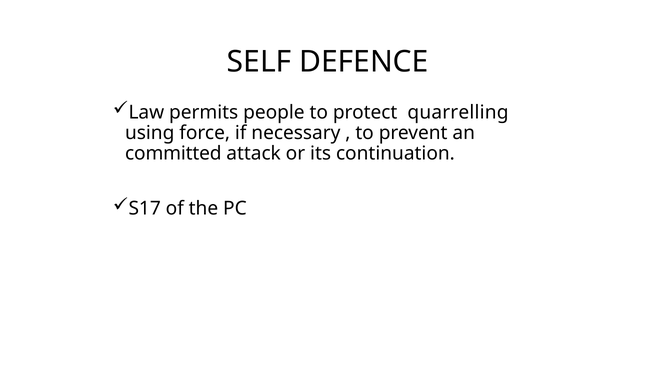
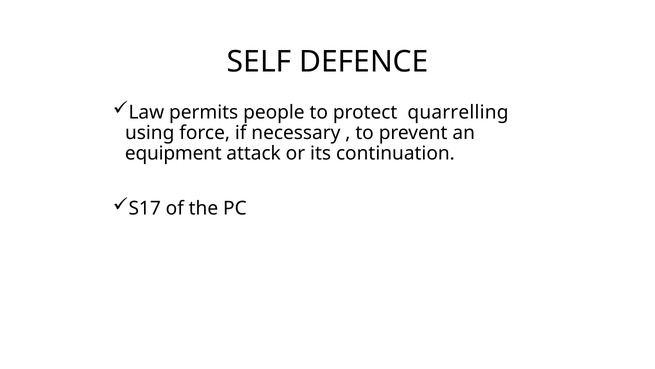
committed: committed -> equipment
